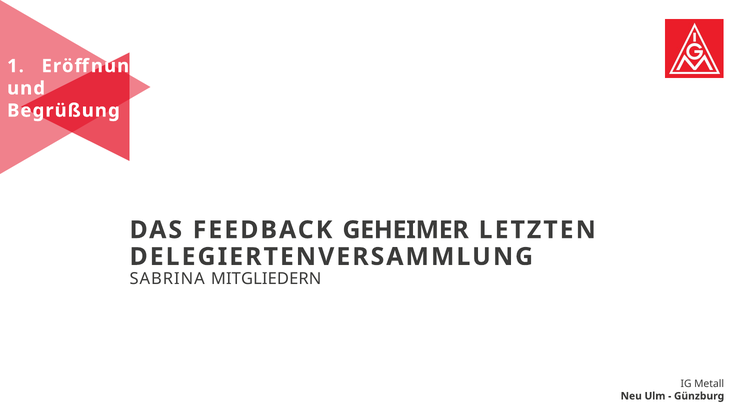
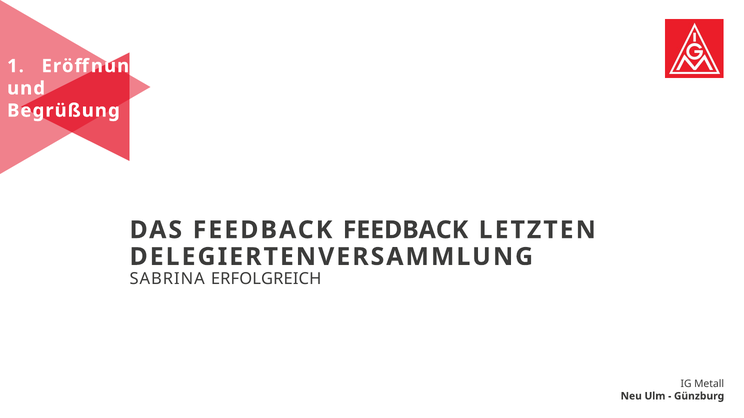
FEEDBACK GEHEIMER: GEHEIMER -> FEEDBACK
MITGLIEDERN: MITGLIEDERN -> ERFOLGREICH
